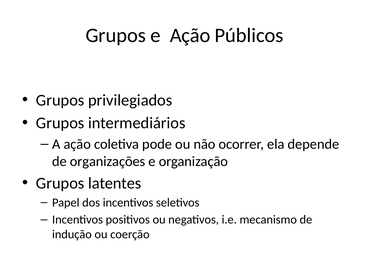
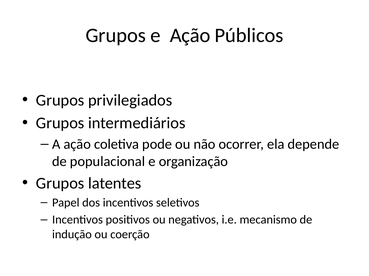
organizações: organizações -> populacional
